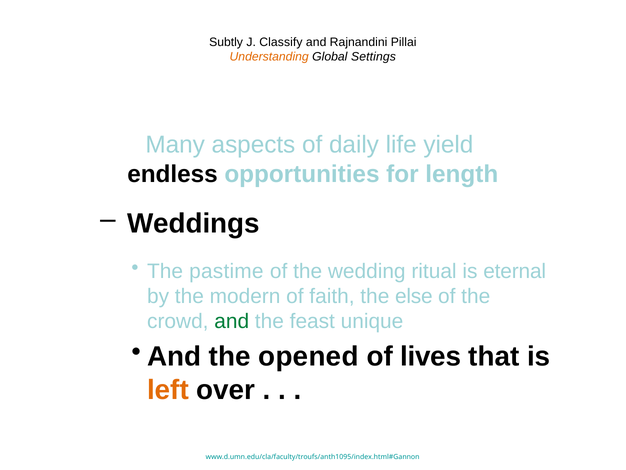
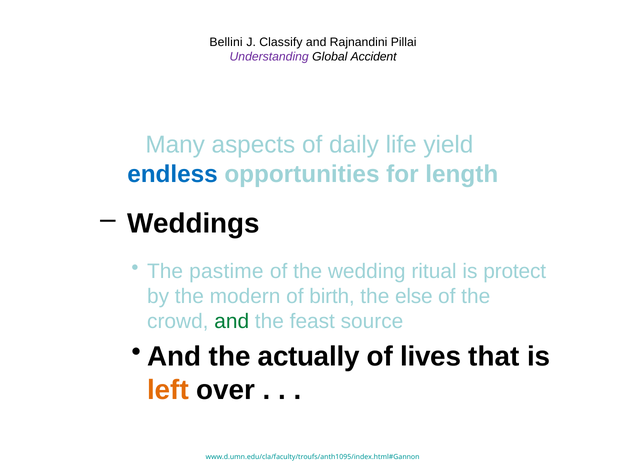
Subtly: Subtly -> Bellini
Understanding colour: orange -> purple
Settings: Settings -> Accident
endless colour: black -> blue
eternal: eternal -> protect
faith: faith -> birth
unique: unique -> source
opened: opened -> actually
